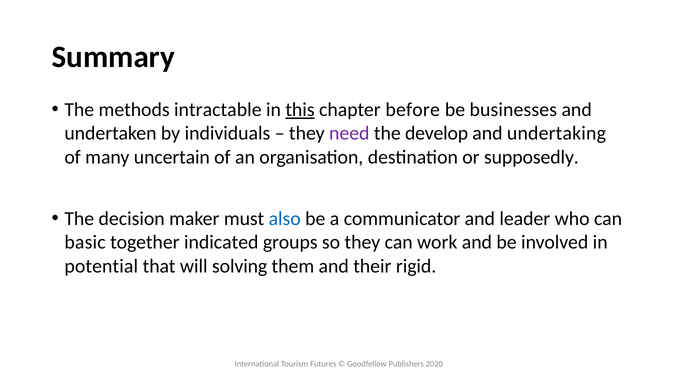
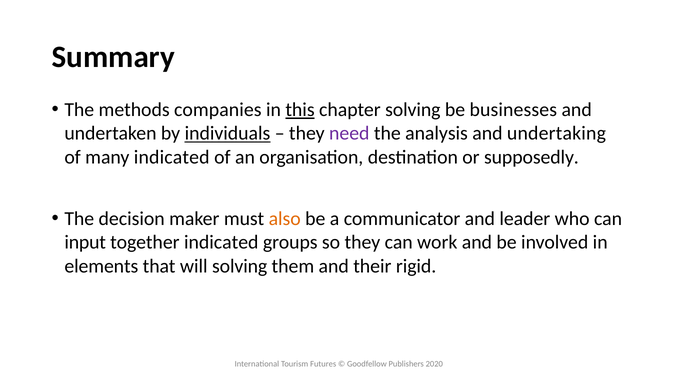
intractable: intractable -> companies
chapter before: before -> solving
individuals underline: none -> present
develop: develop -> analysis
many uncertain: uncertain -> indicated
also colour: blue -> orange
basic: basic -> input
potential: potential -> elements
